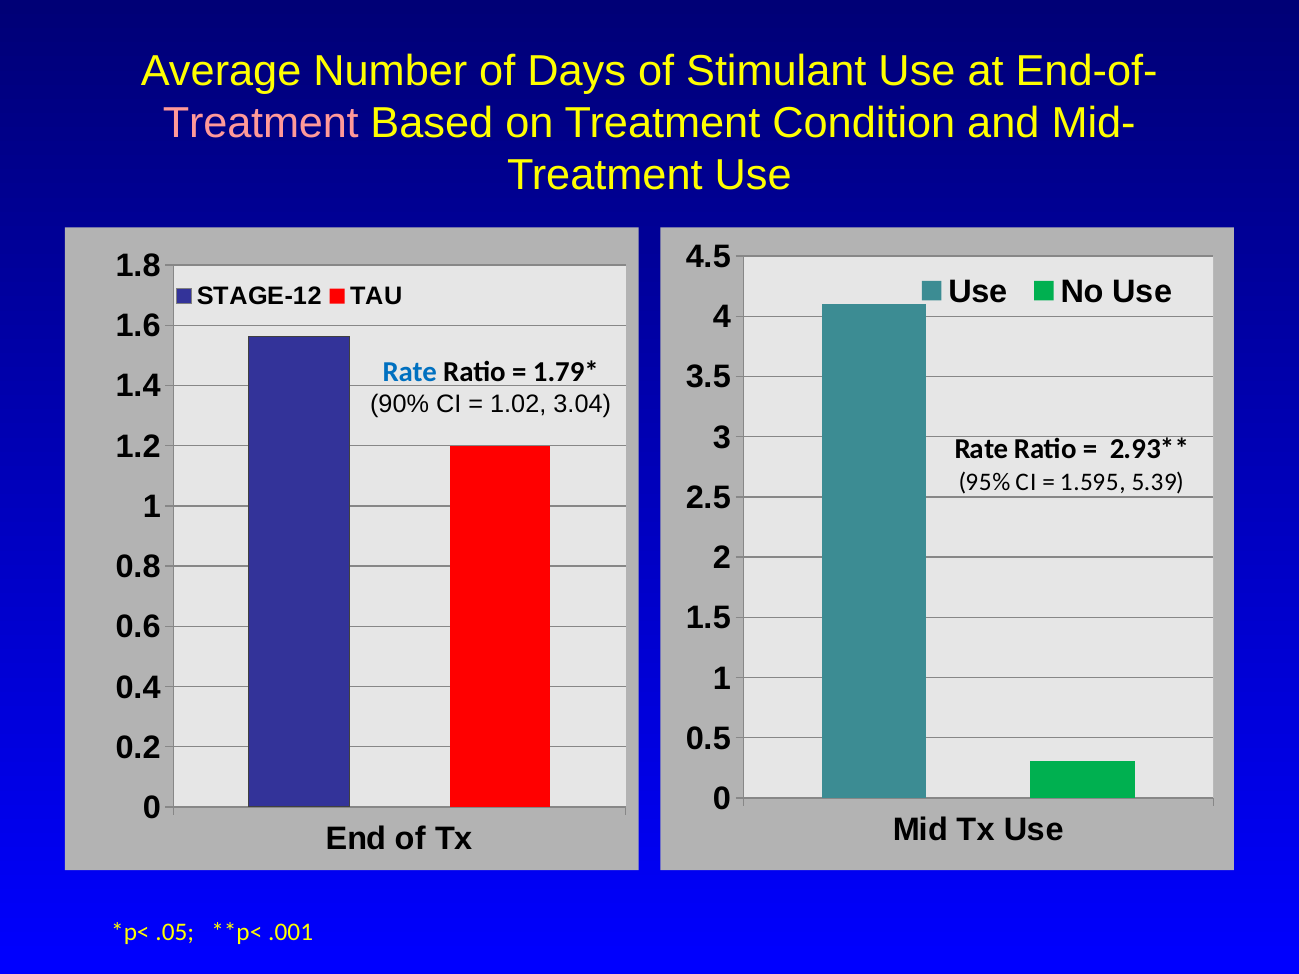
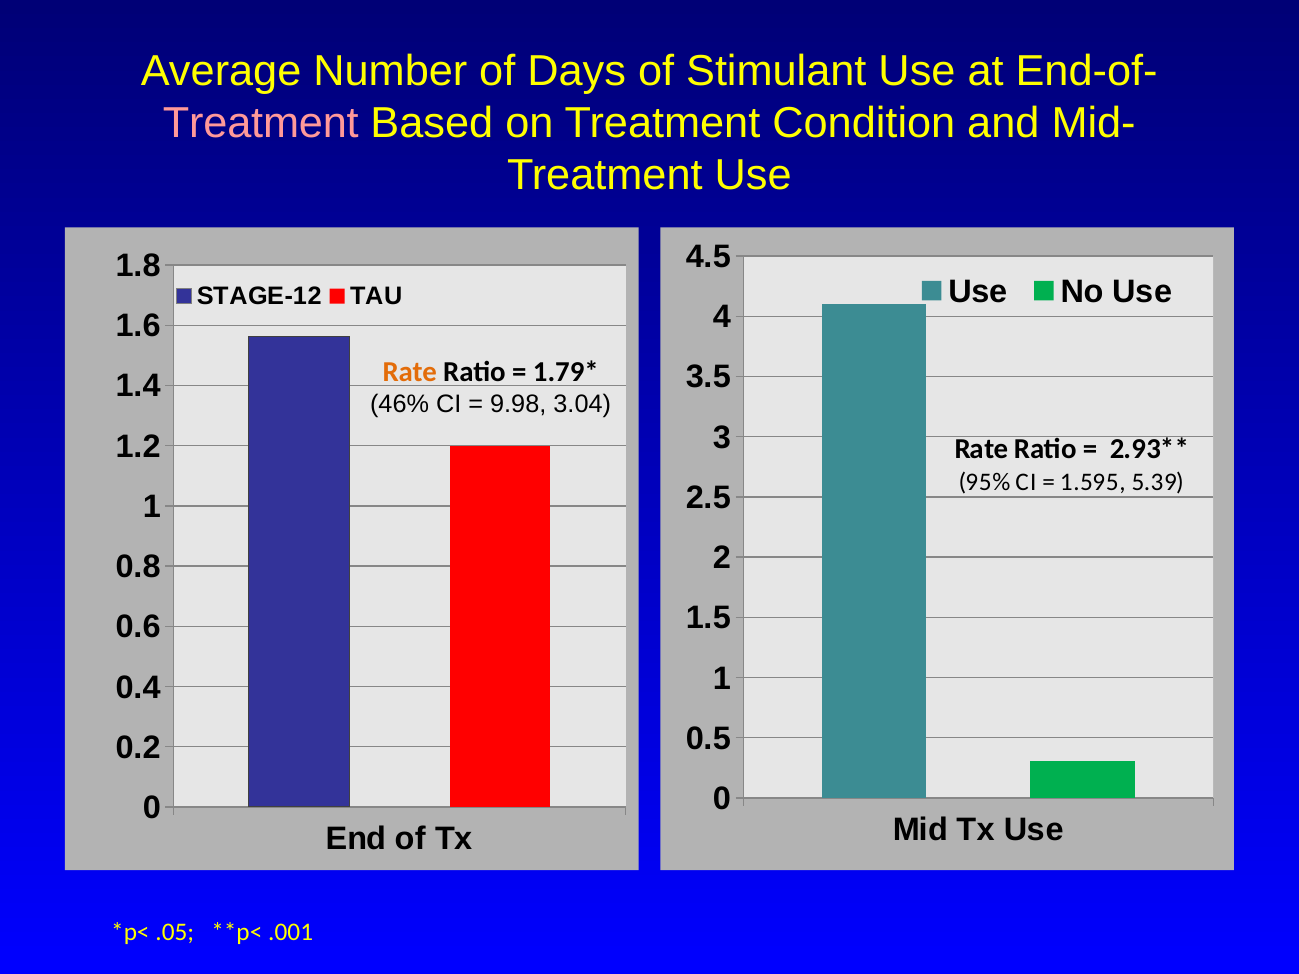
Rate at (410, 372) colour: blue -> orange
90%: 90% -> 46%
1.02: 1.02 -> 9.98
